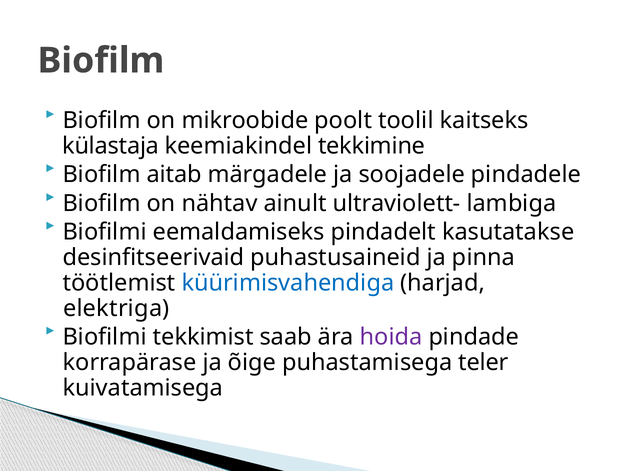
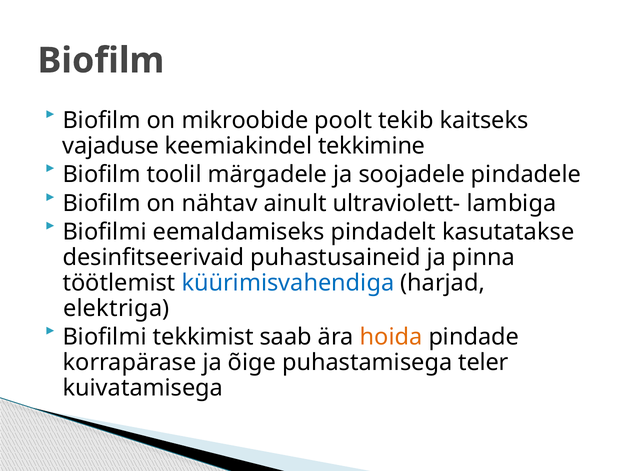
toolil: toolil -> tekib
külastaja: külastaja -> vajaduse
aitab: aitab -> toolil
hoida colour: purple -> orange
